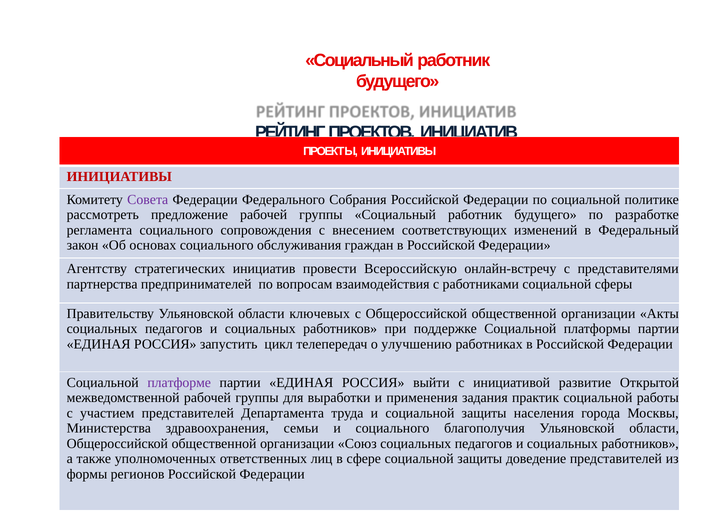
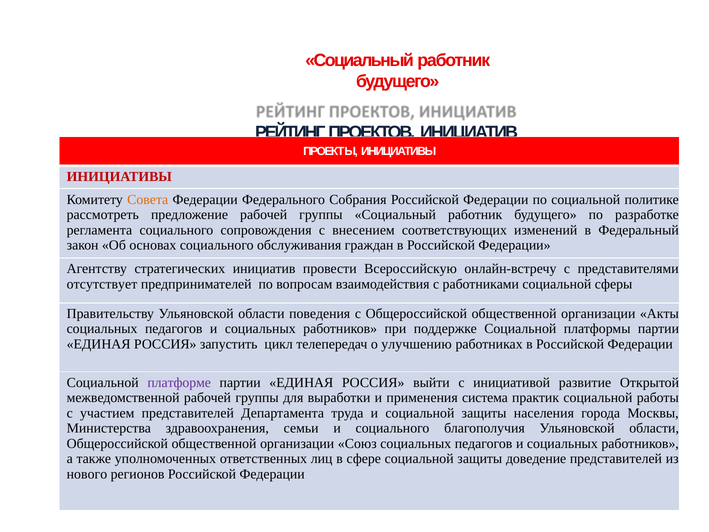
Совета colour: purple -> orange
партнерства: партнерства -> отсутствует
ключевых: ключевых -> поведения
задания: задания -> система
формы: формы -> нового
